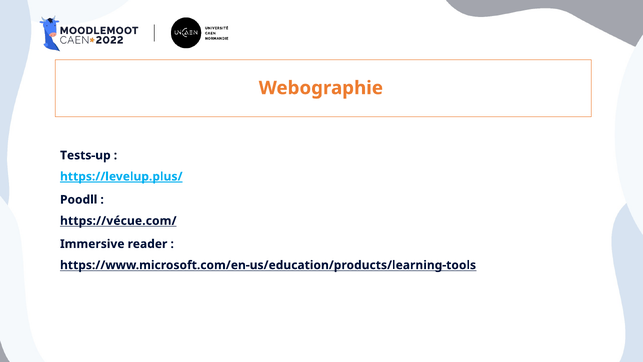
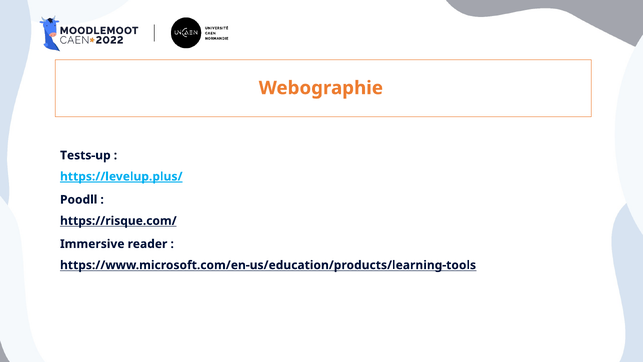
https://vécue.com/: https://vécue.com/ -> https://risque.com/
